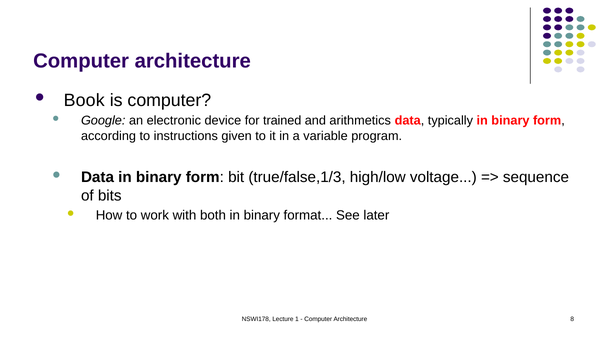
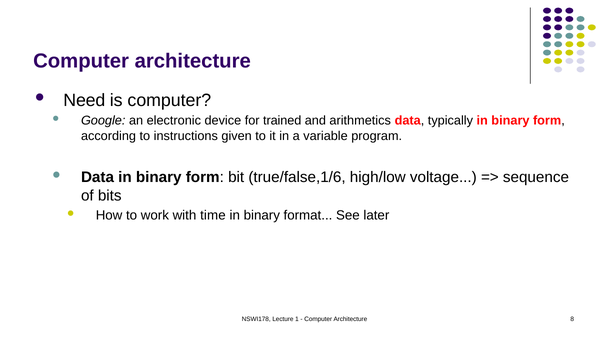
Book: Book -> Need
true/false,1/3: true/false,1/3 -> true/false,1/6
both: both -> time
